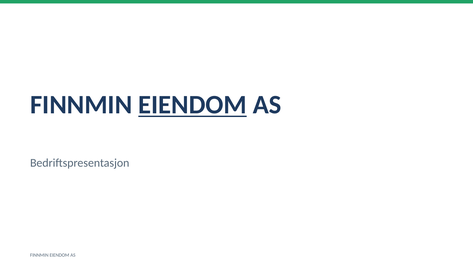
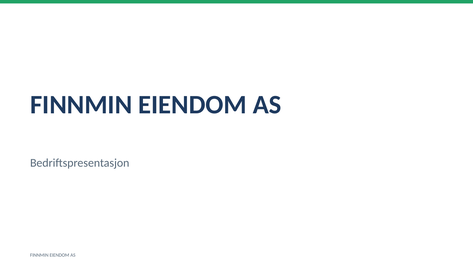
EIENDOM at (192, 105) underline: present -> none
